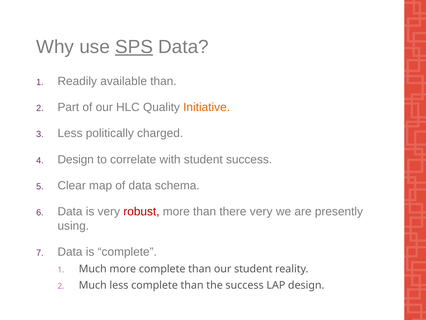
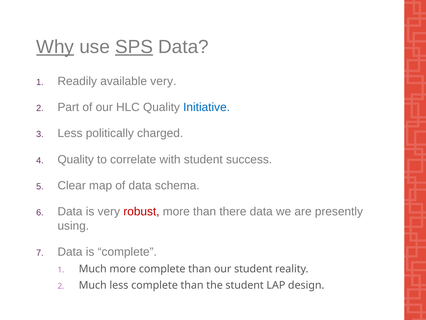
Why underline: none -> present
available than: than -> very
Initiative colour: orange -> blue
Design at (76, 159): Design -> Quality
there very: very -> data
the success: success -> student
